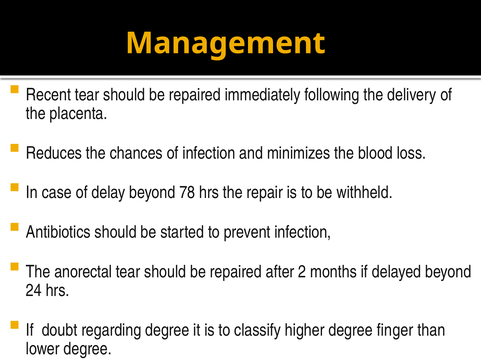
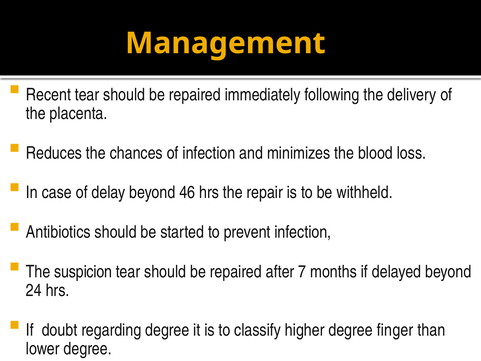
78: 78 -> 46
anorectal: anorectal -> suspicion
2: 2 -> 7
